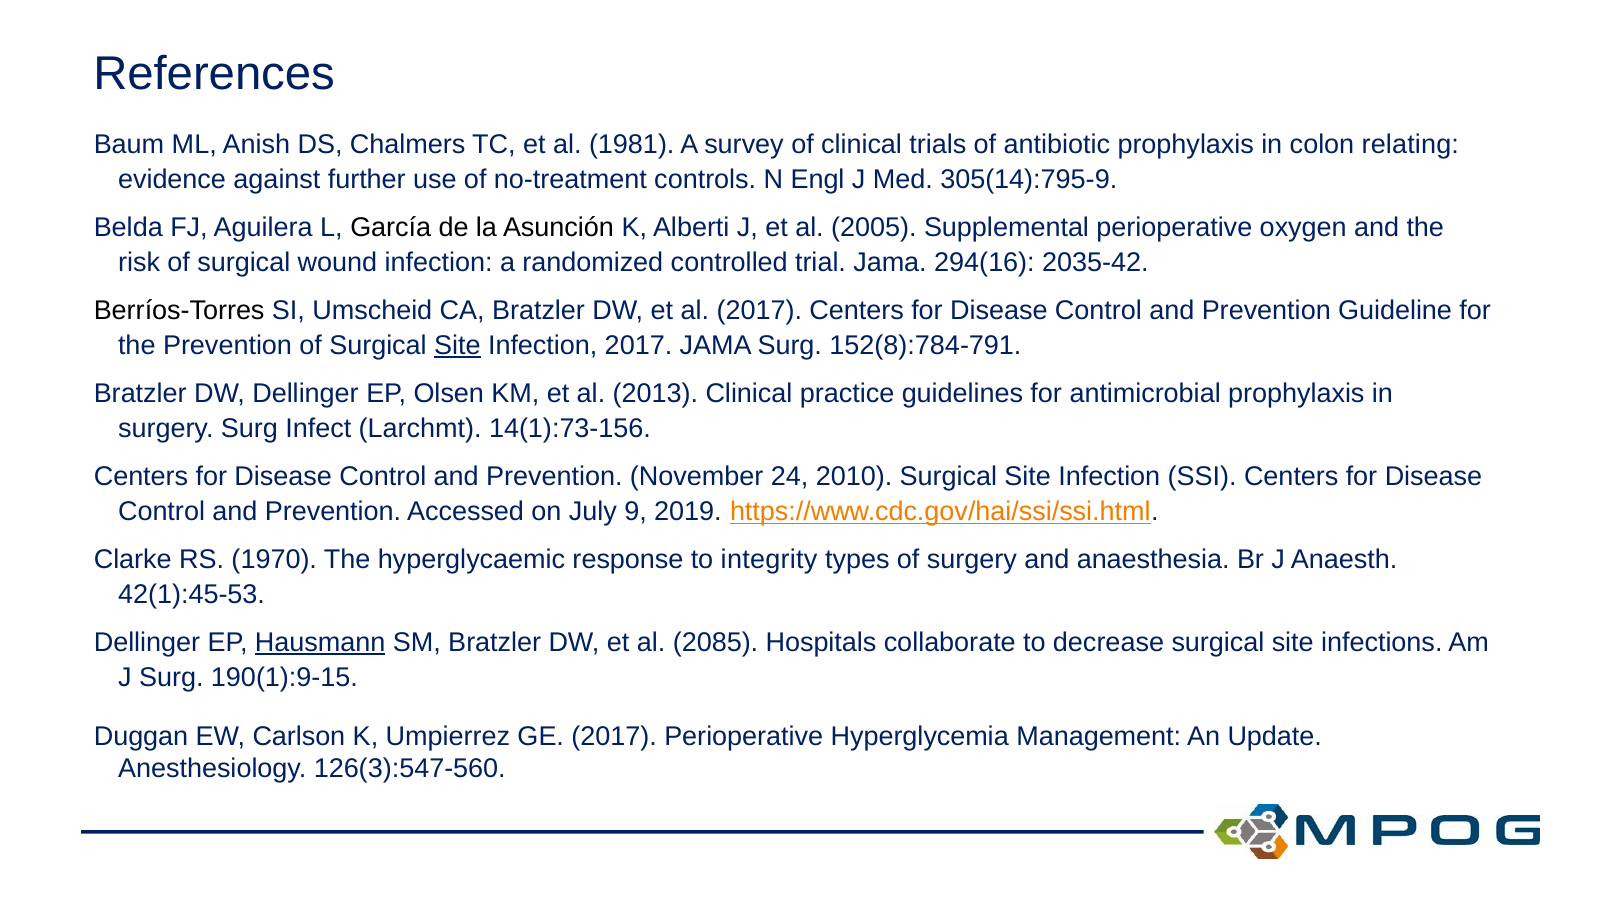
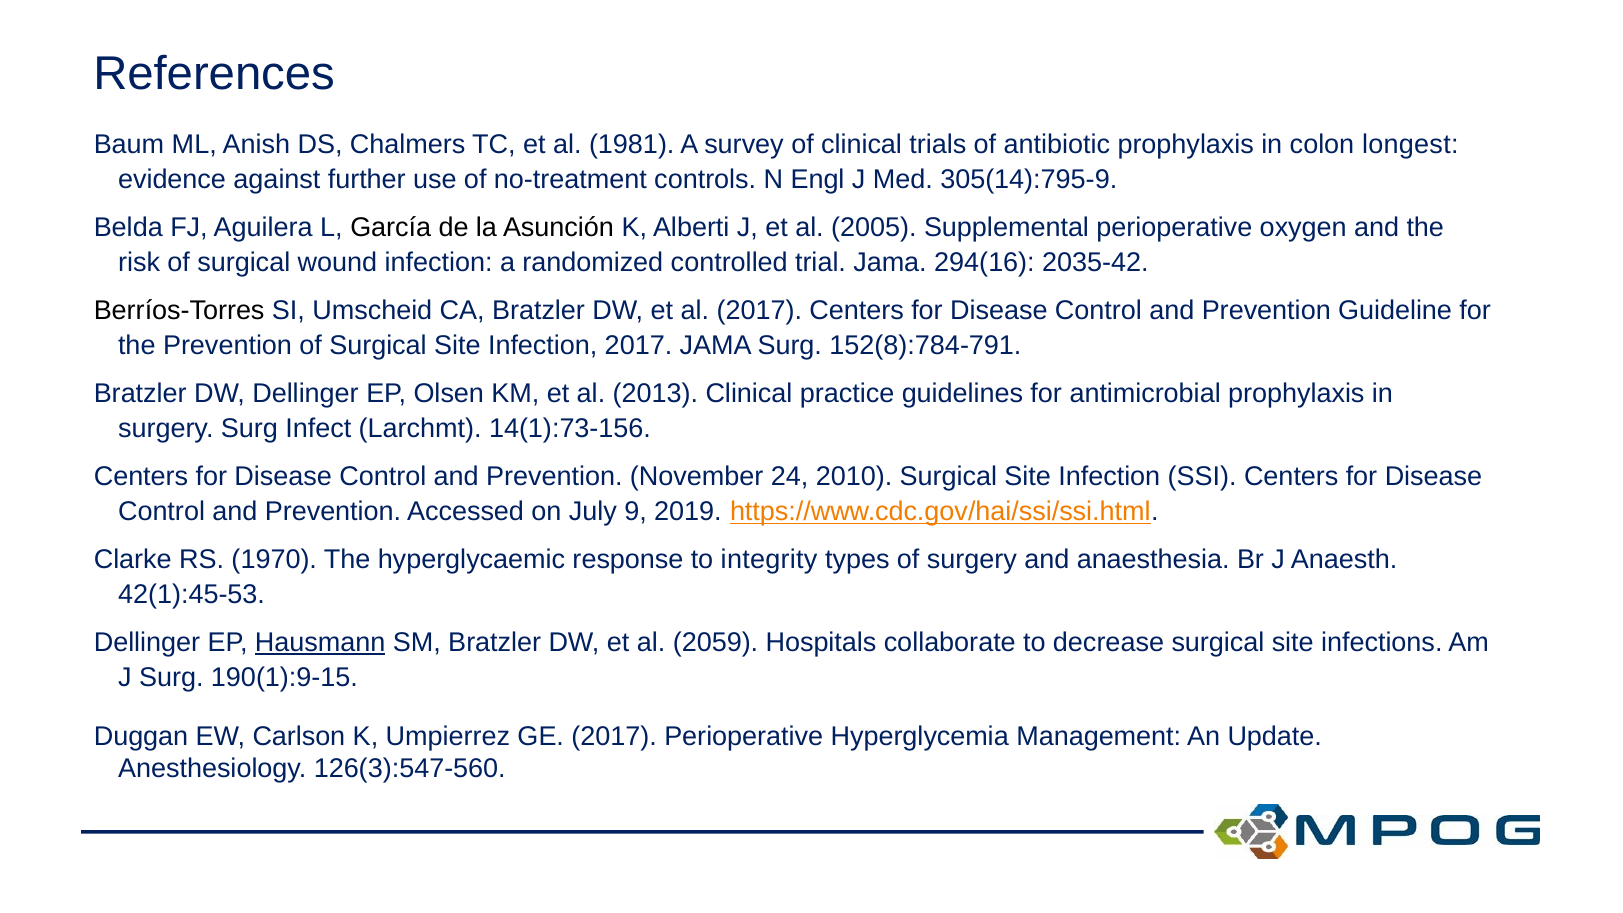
relating: relating -> longest
Site at (457, 345) underline: present -> none
2085: 2085 -> 2059
